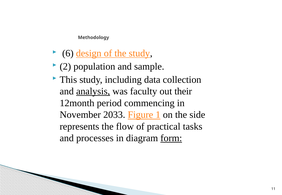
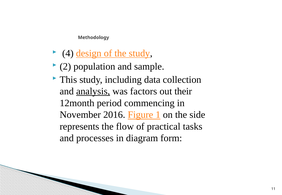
6: 6 -> 4
faculty: faculty -> factors
2033: 2033 -> 2016
form underline: present -> none
